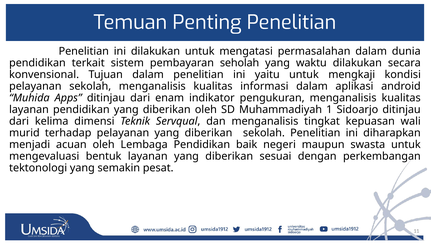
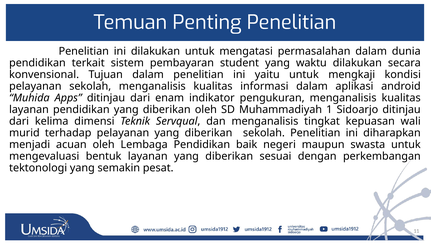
seholah: seholah -> student
